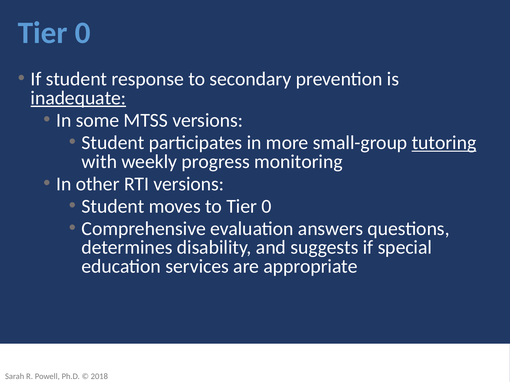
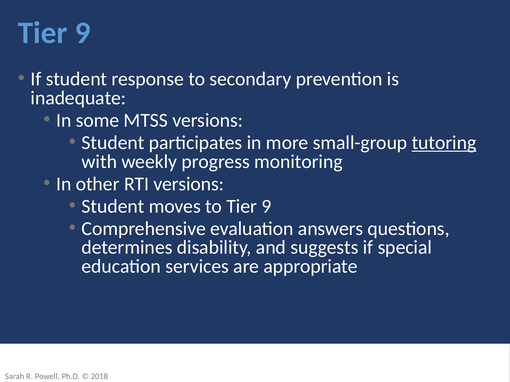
0 at (83, 33): 0 -> 9
inadequate underline: present -> none
to Tier 0: 0 -> 9
